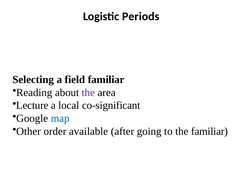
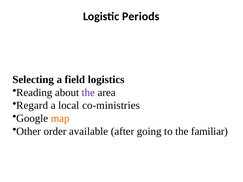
field familiar: familiar -> logistics
Lecture: Lecture -> Regard
co-significant: co-significant -> co-ministries
map colour: blue -> orange
